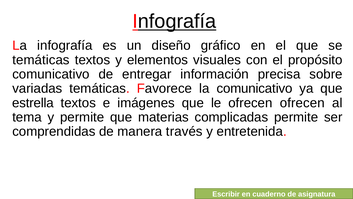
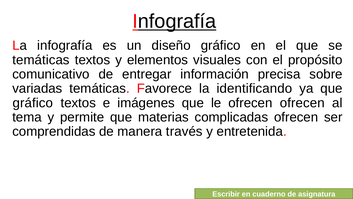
la comunicativo: comunicativo -> identificando
estrella at (33, 103): estrella -> gráfico
complicadas permite: permite -> ofrecen
